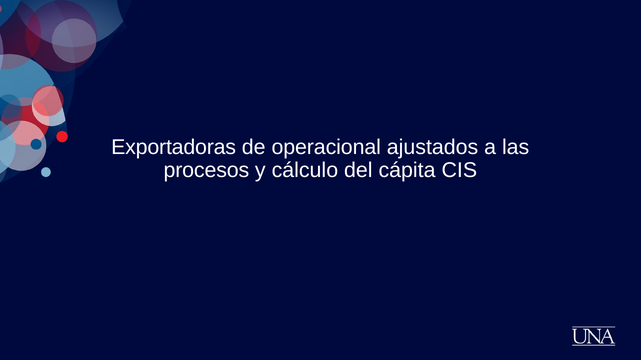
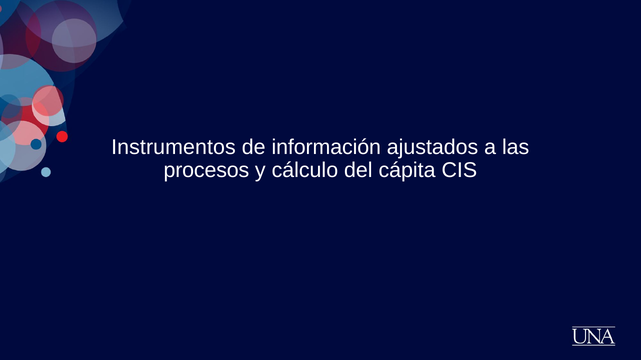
Exportadoras: Exportadoras -> Instrumentos
operacional: operacional -> información
